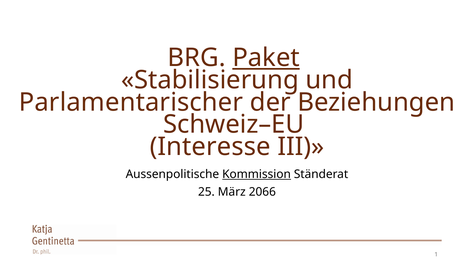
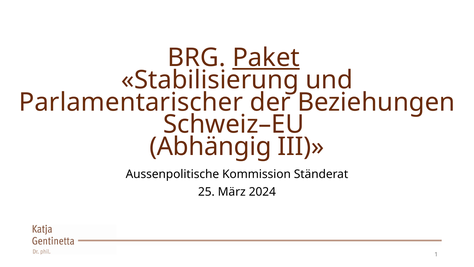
Interesse: Interesse -> Abhängig
Kommission underline: present -> none
2066: 2066 -> 2024
